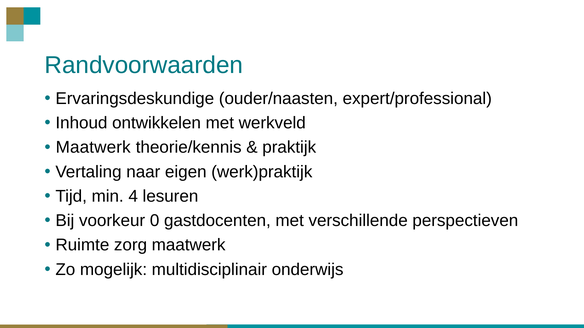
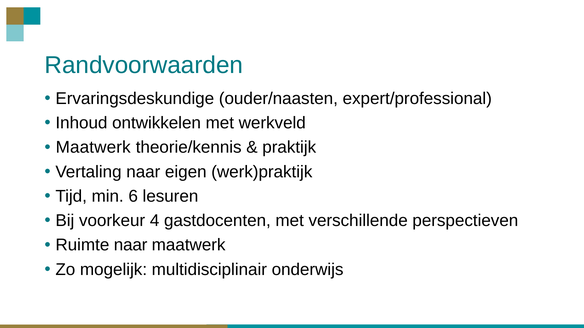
4: 4 -> 6
0: 0 -> 4
Ruimte zorg: zorg -> naar
